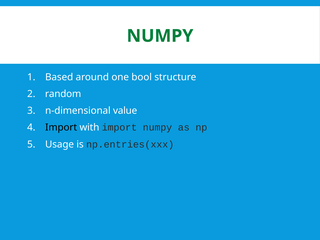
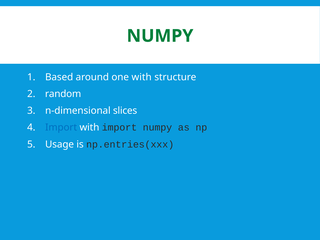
one bool: bool -> with
value: value -> slices
Import at (61, 128) colour: black -> blue
